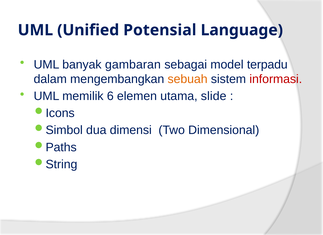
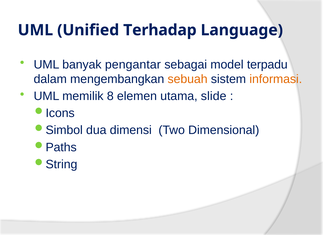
Potensial: Potensial -> Terhadap
gambaran: gambaran -> pengantar
informasi colour: red -> orange
6: 6 -> 8
